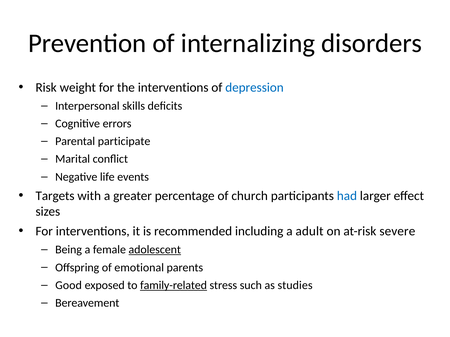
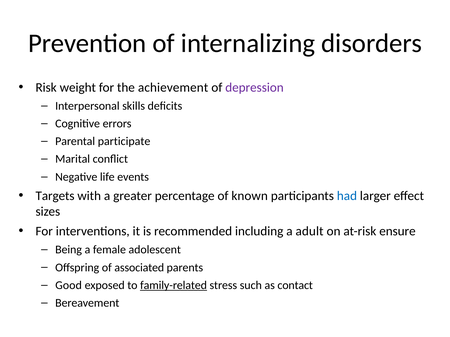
the interventions: interventions -> achievement
depression colour: blue -> purple
church: church -> known
severe: severe -> ensure
adolescent underline: present -> none
emotional: emotional -> associated
studies: studies -> contact
